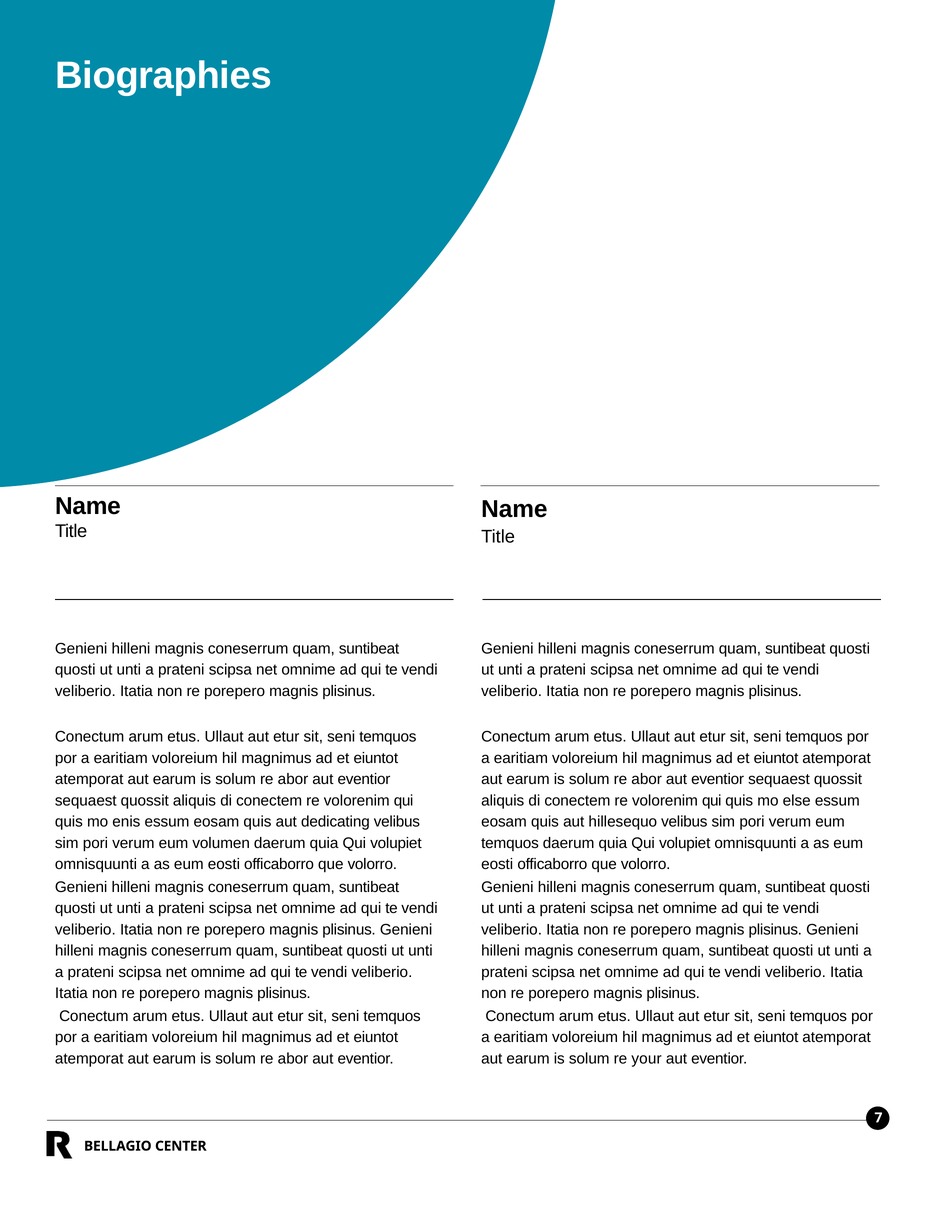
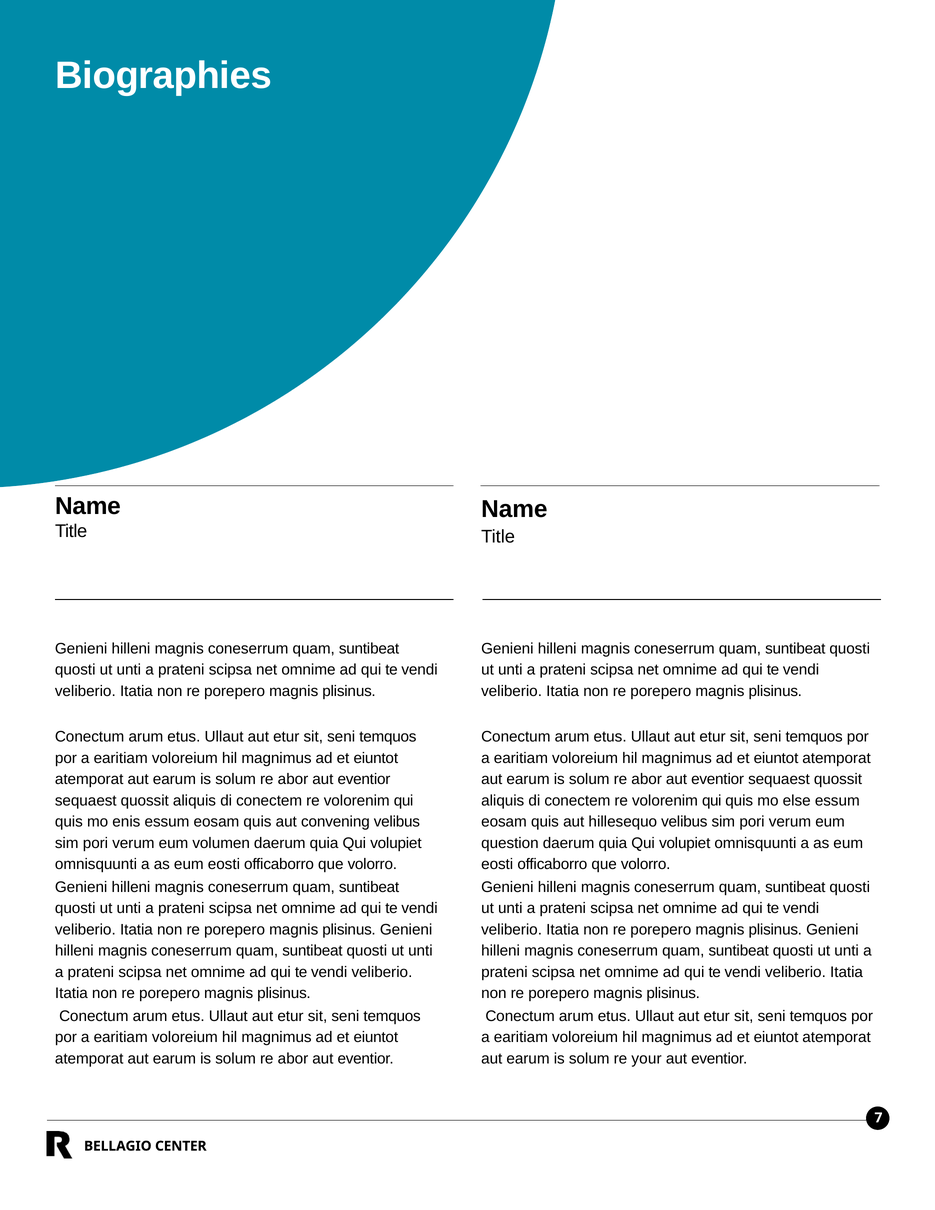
dedicating: dedicating -> convening
temquos at (510, 843): temquos -> question
